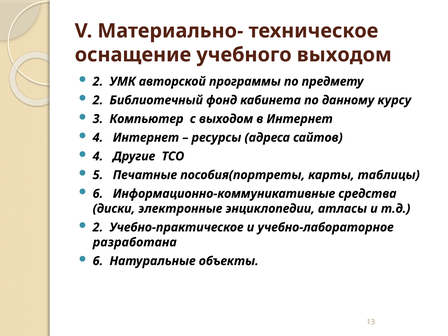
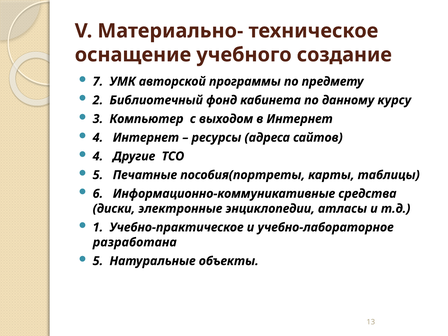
учебного выходом: выходом -> создание
2 at (98, 82): 2 -> 7
2 at (98, 227): 2 -> 1
6 at (98, 261): 6 -> 5
